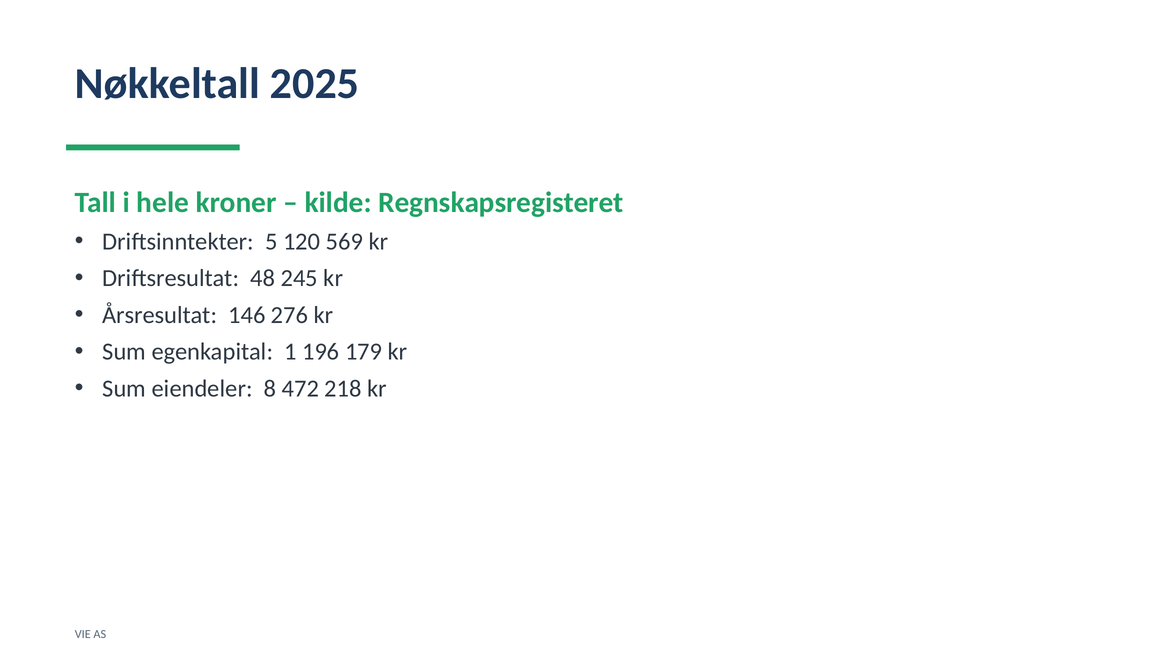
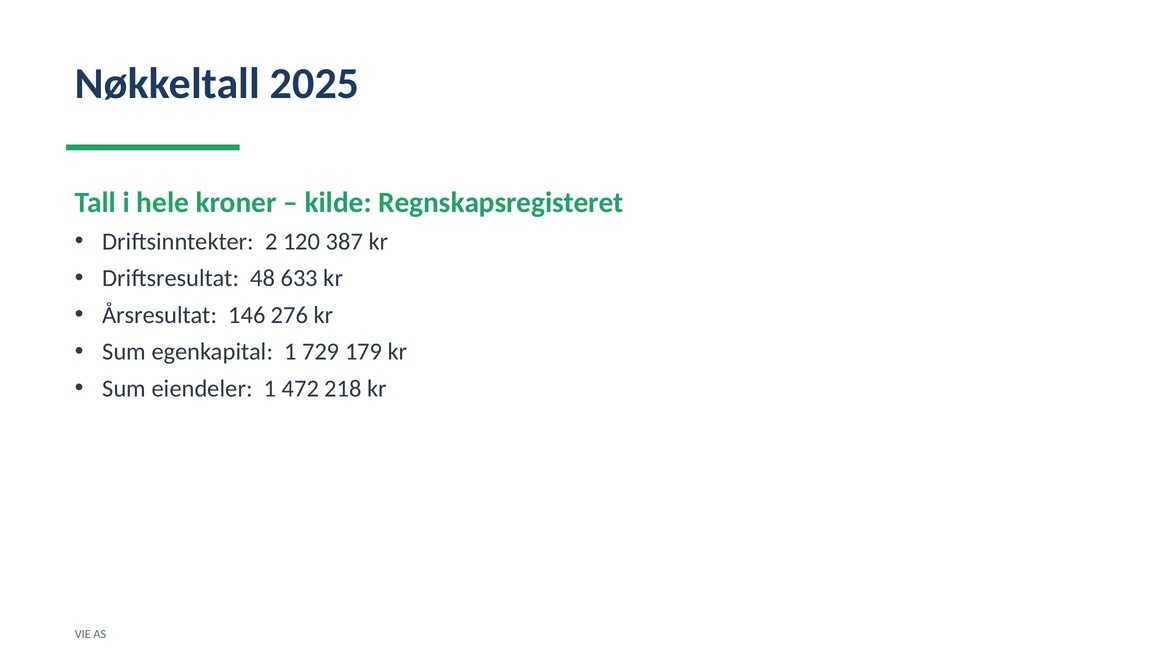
5: 5 -> 2
569: 569 -> 387
245: 245 -> 633
196: 196 -> 729
eiendeler 8: 8 -> 1
